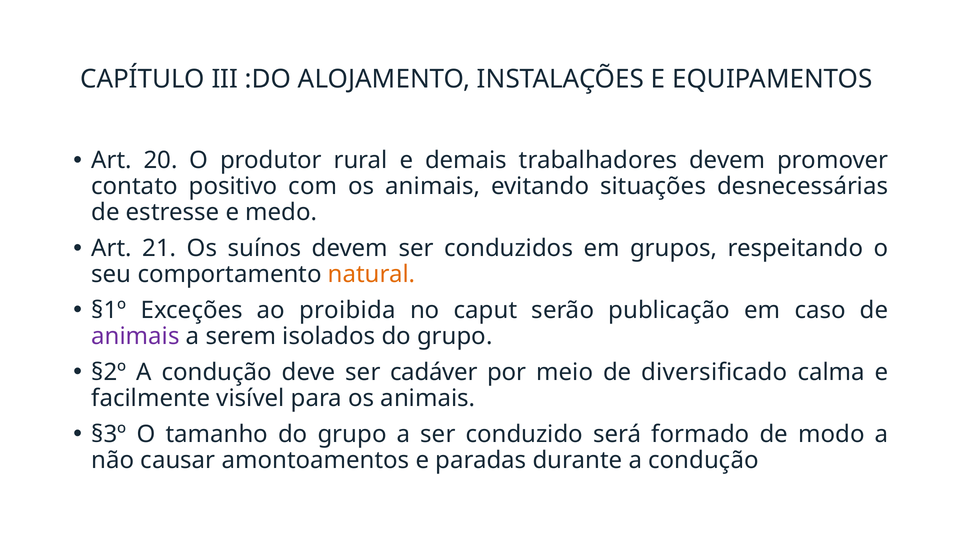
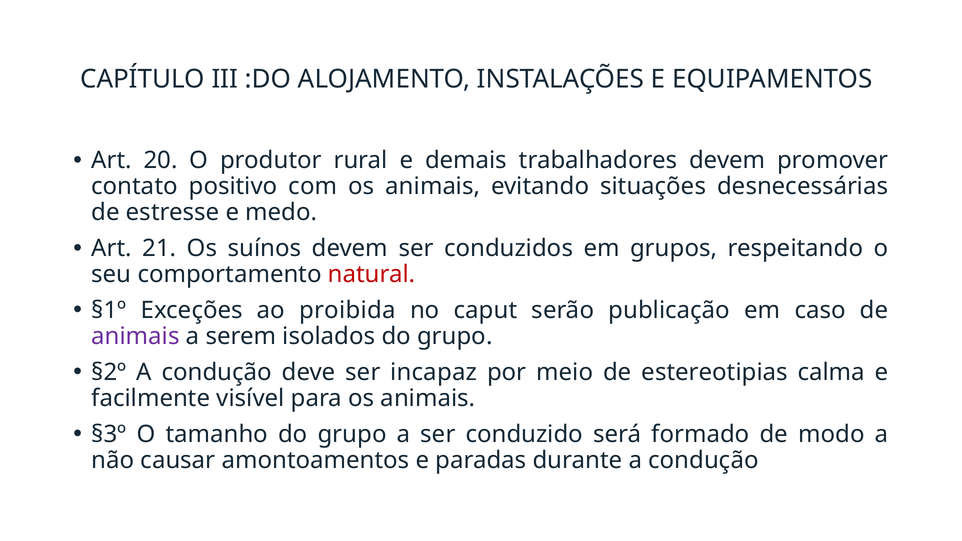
natural colour: orange -> red
cadáver: cadáver -> incapaz
diversificado: diversificado -> estereotipias
